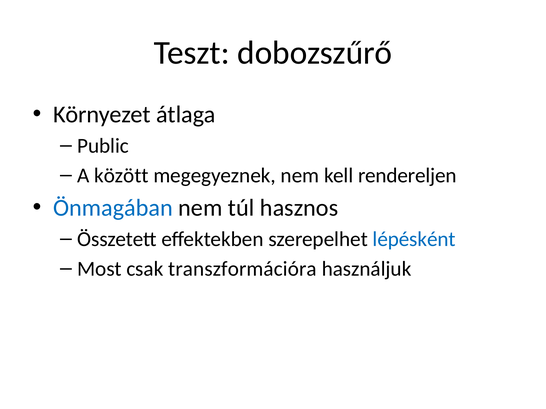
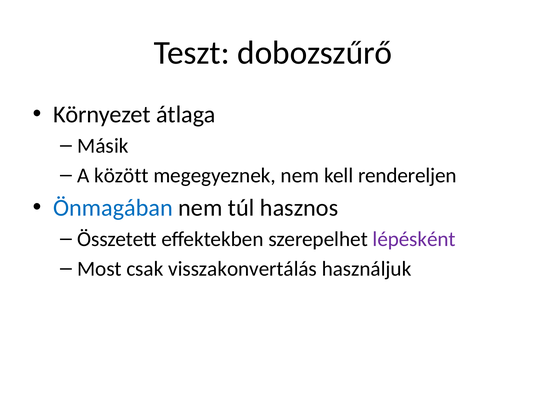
Public: Public -> Másik
lépésként colour: blue -> purple
transzformációra: transzformációra -> visszakonvertálás
